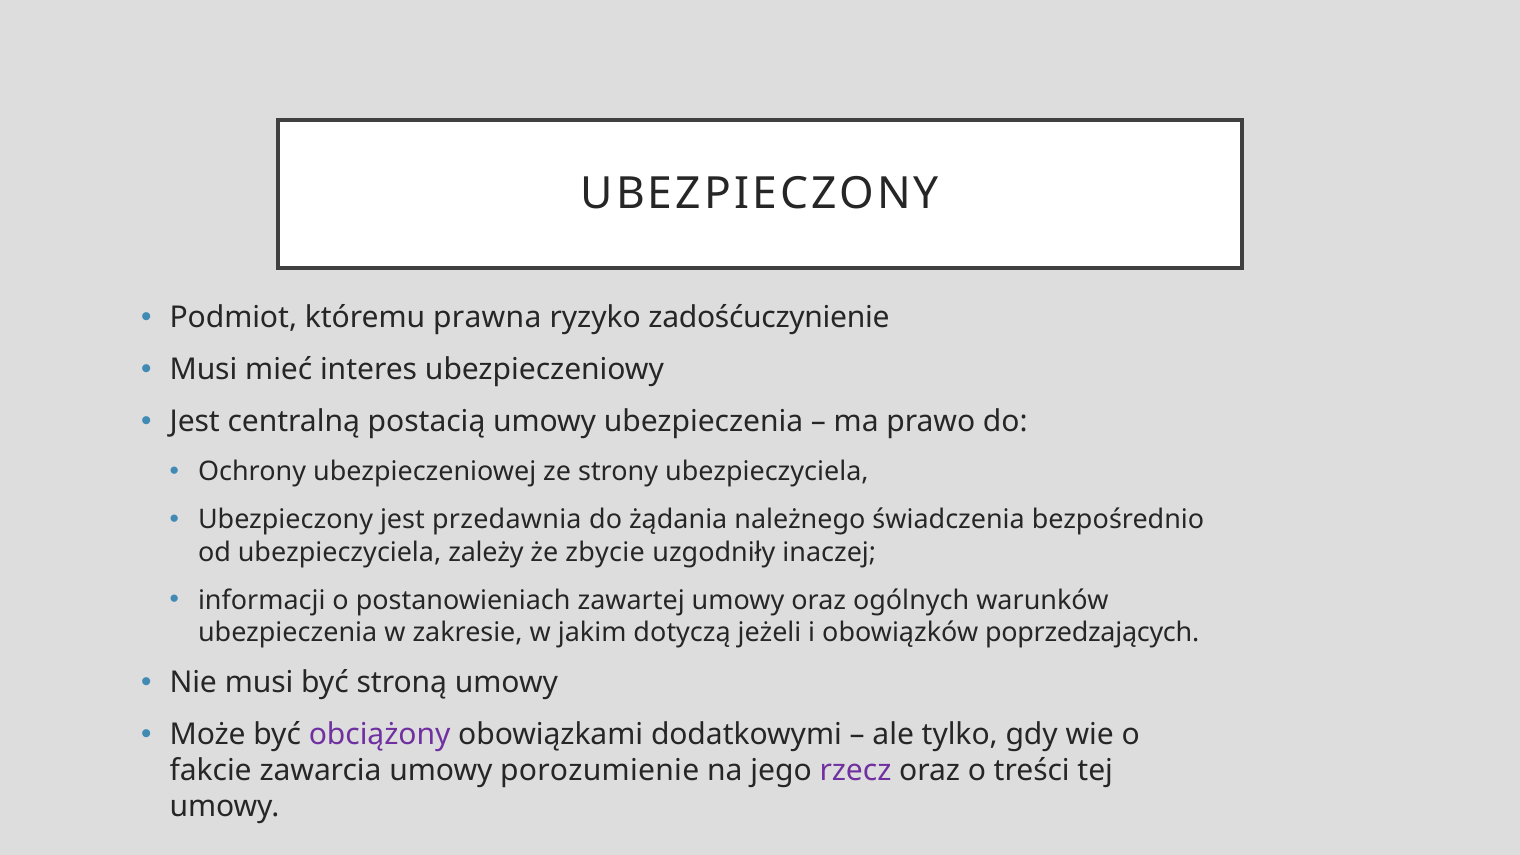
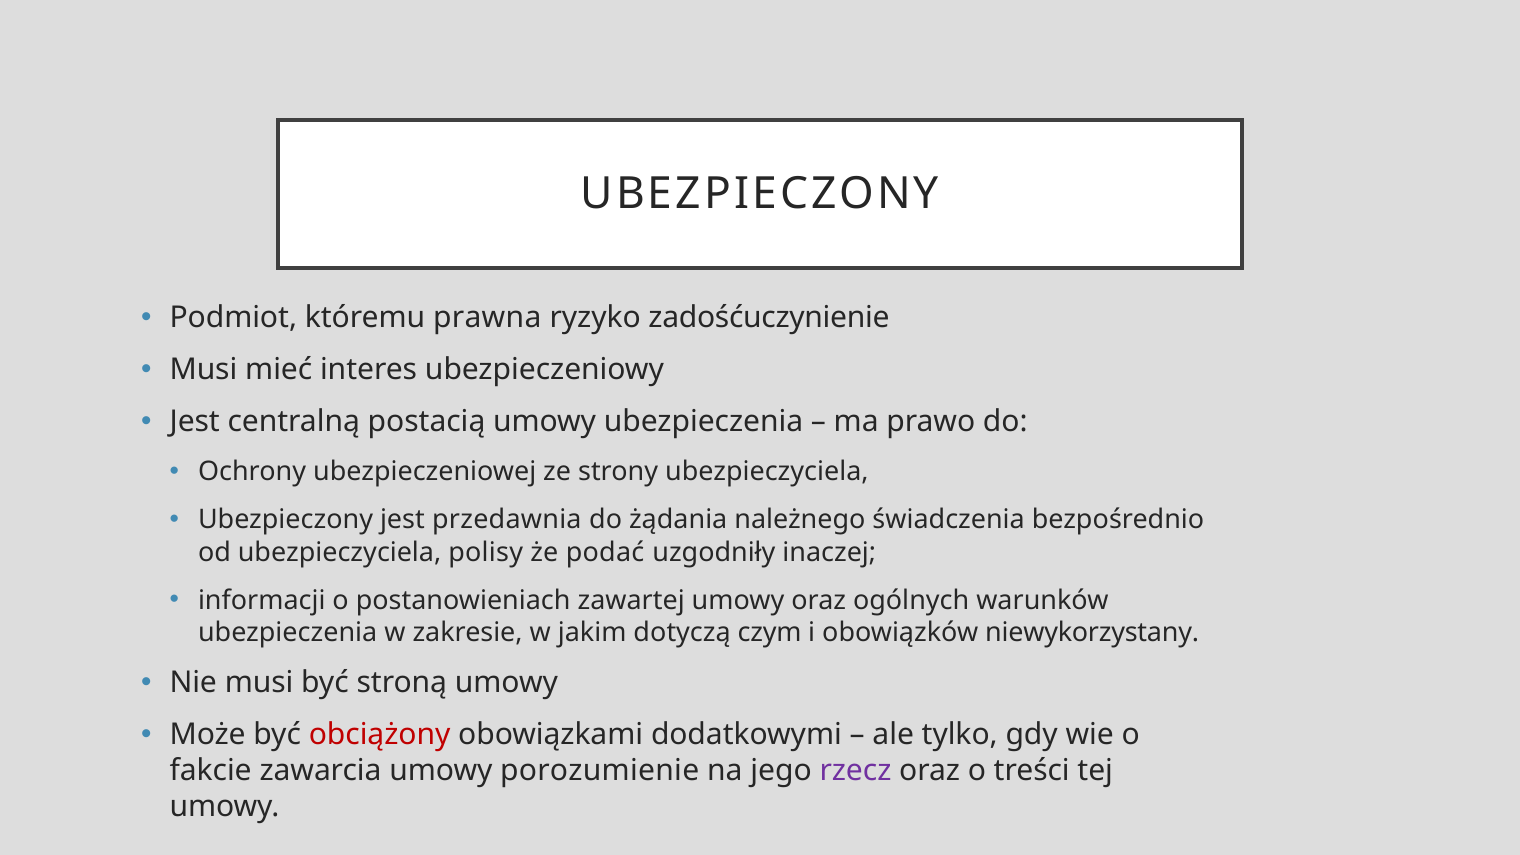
zależy: zależy -> polisy
zbycie: zbycie -> podać
jeżeli: jeżeli -> czym
poprzedzających: poprzedzających -> niewykorzystany
obciążony colour: purple -> red
